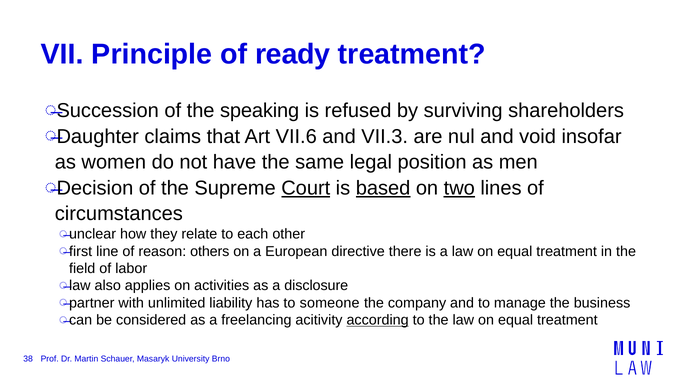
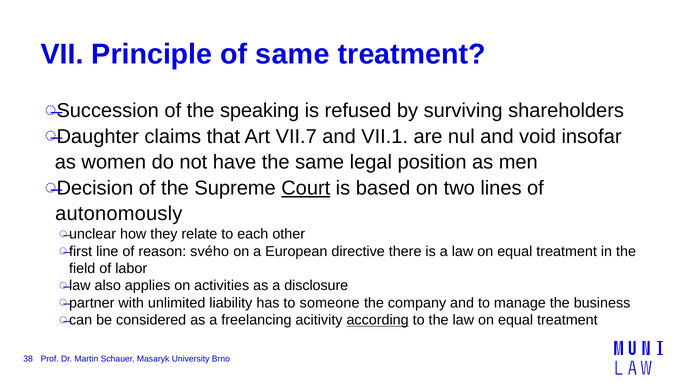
of ready: ready -> same
VII.6: VII.6 -> VII.7
VII.3: VII.3 -> VII.1
based underline: present -> none
two underline: present -> none
circumstances: circumstances -> autonomously
others: others -> svého
